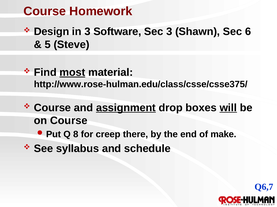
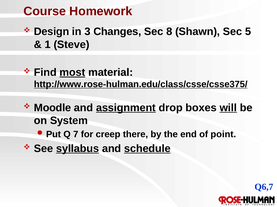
Software: Software -> Changes
Sec 3: 3 -> 8
6: 6 -> 5
5: 5 -> 1
http://www.rose-hulman.edu/class/csse/csse375/ underline: none -> present
Course at (52, 108): Course -> Moodle
on Course: Course -> System
8: 8 -> 7
make: make -> point
syllabus underline: none -> present
schedule underline: none -> present
